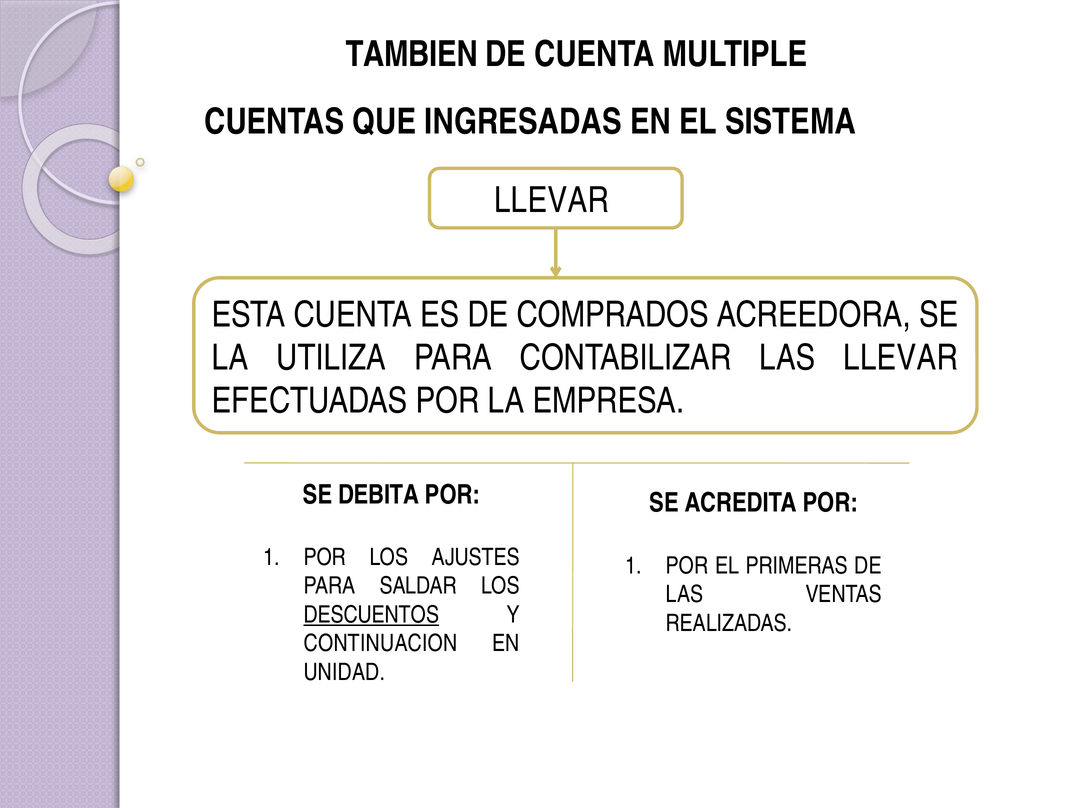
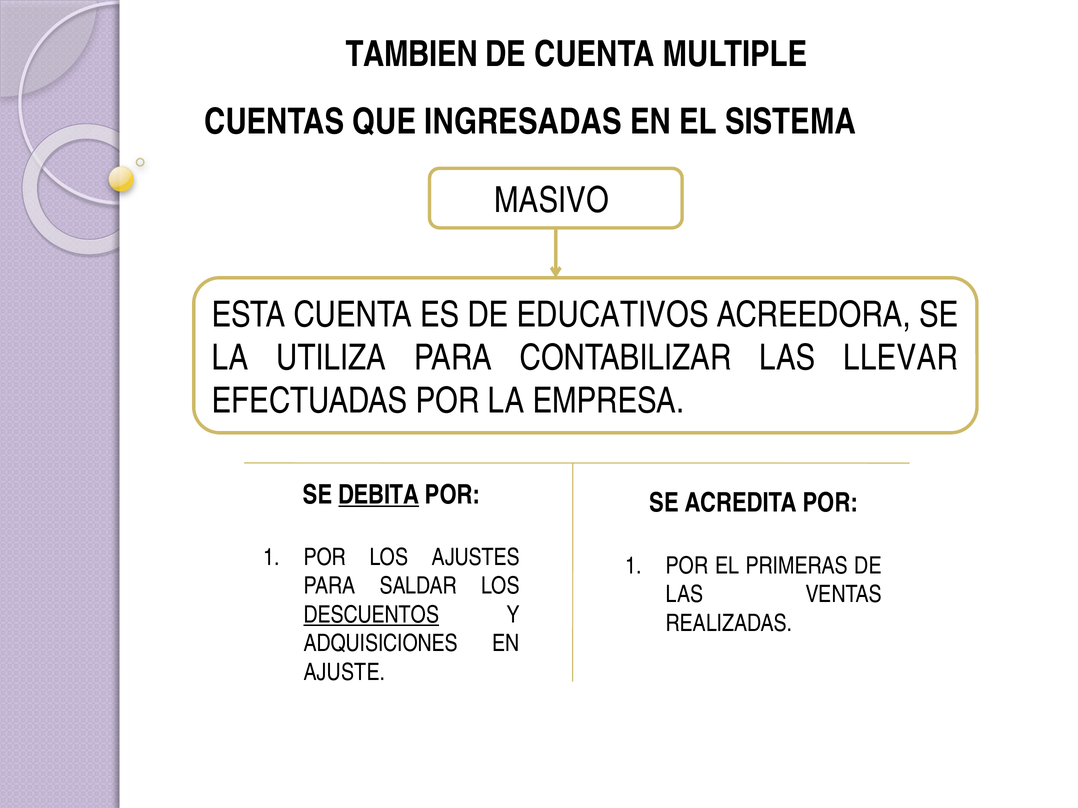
LLEVAR at (552, 201): LLEVAR -> MASIVO
COMPRADOS: COMPRADOS -> EDUCATIVOS
DEBITA underline: none -> present
CONTINUACION: CONTINUACION -> ADQUISICIONES
UNIDAD: UNIDAD -> AJUSTE
